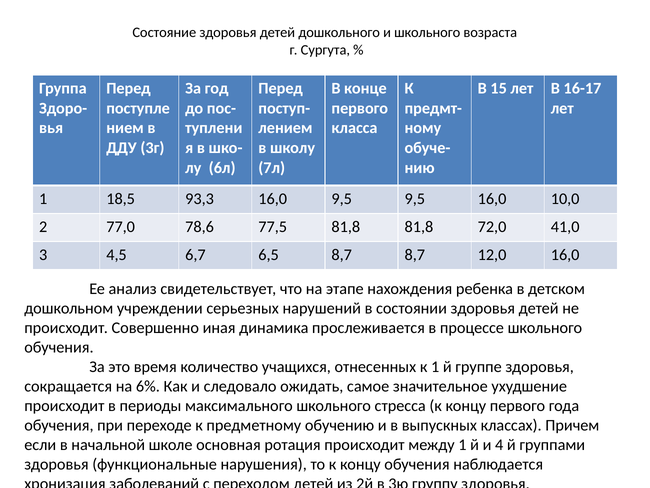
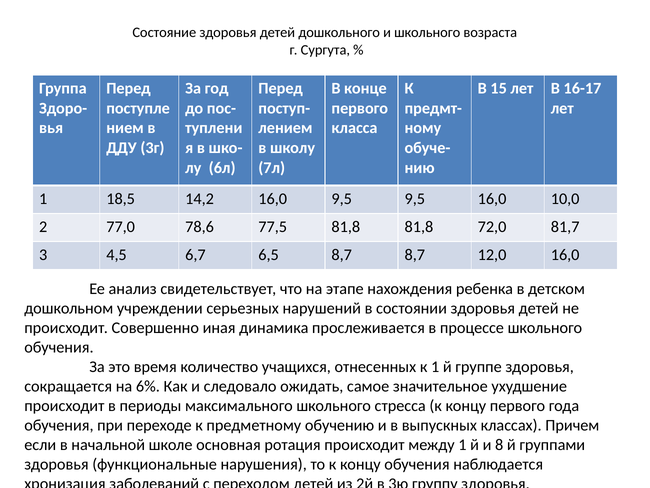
93,3: 93,3 -> 14,2
41,0: 41,0 -> 81,7
4: 4 -> 8
